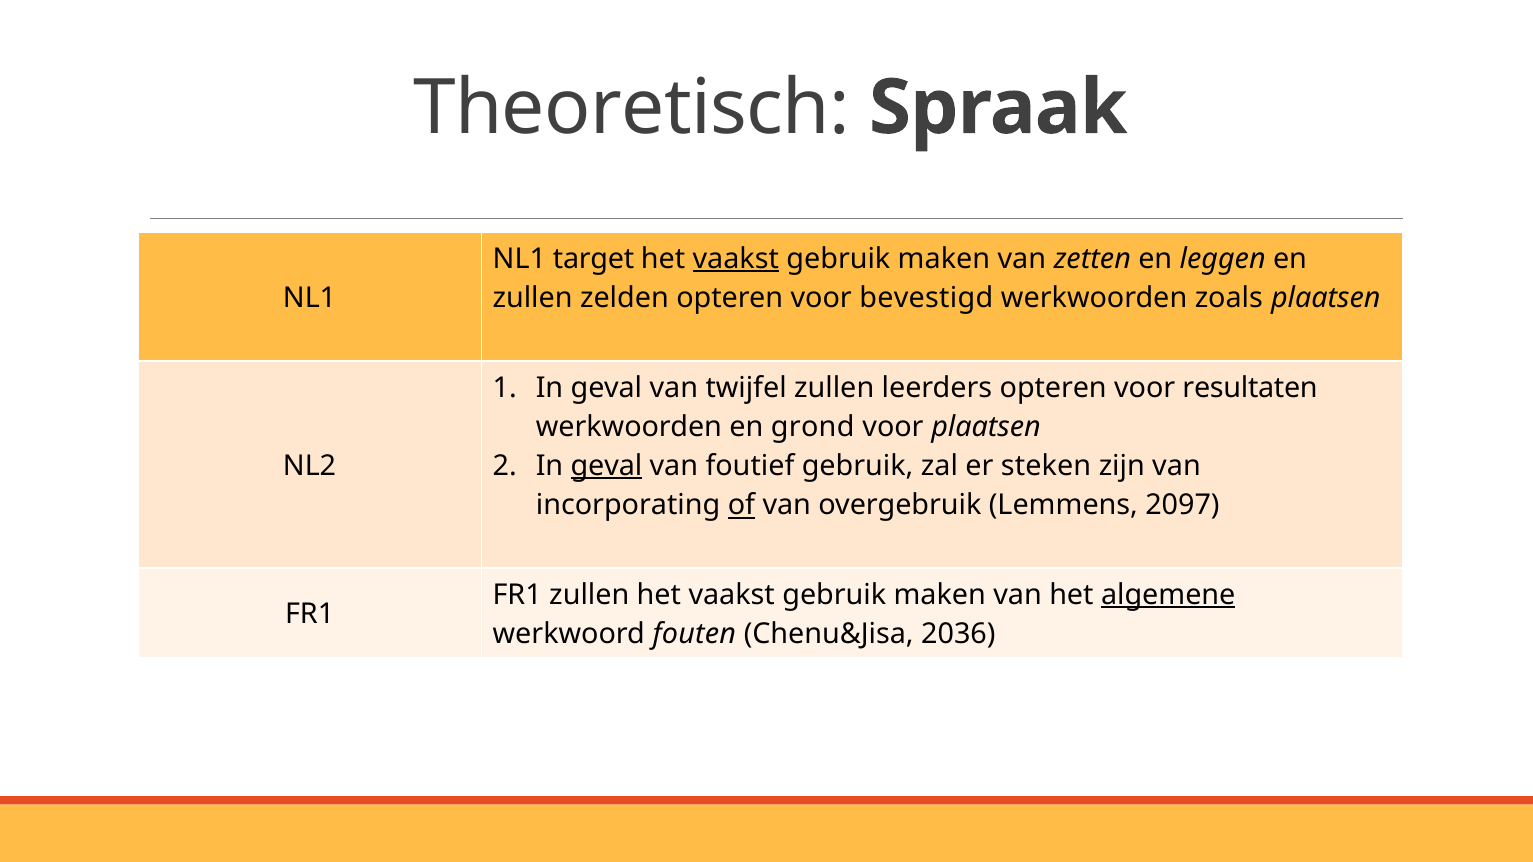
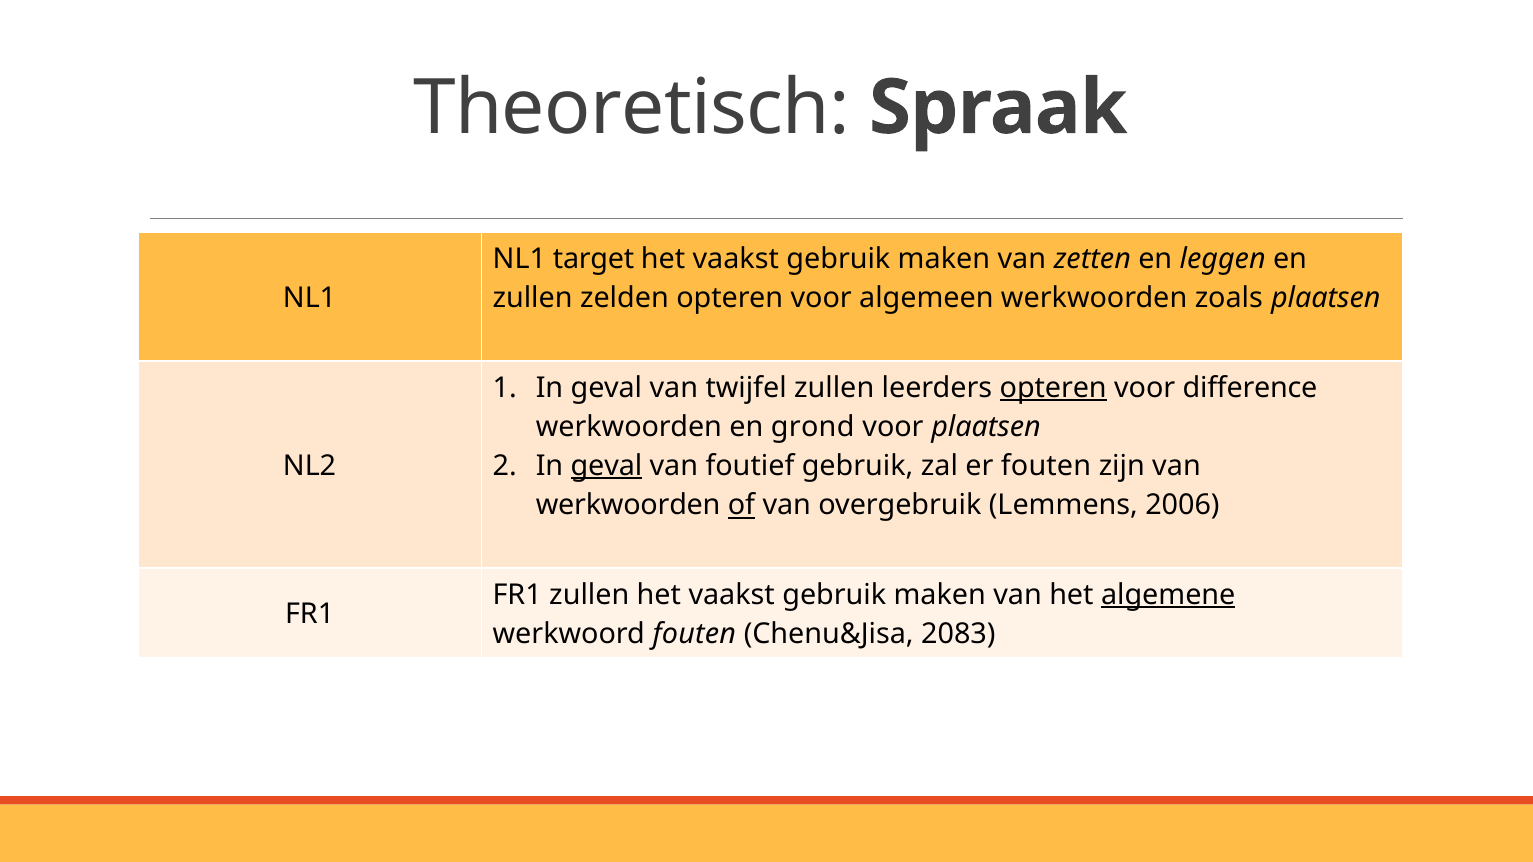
vaakst at (736, 259) underline: present -> none
bevestigd: bevestigd -> algemeen
opteren at (1053, 388) underline: none -> present
resultaten: resultaten -> difference
er steken: steken -> fouten
incorporating at (628, 505): incorporating -> werkwoorden
2097: 2097 -> 2006
2036: 2036 -> 2083
